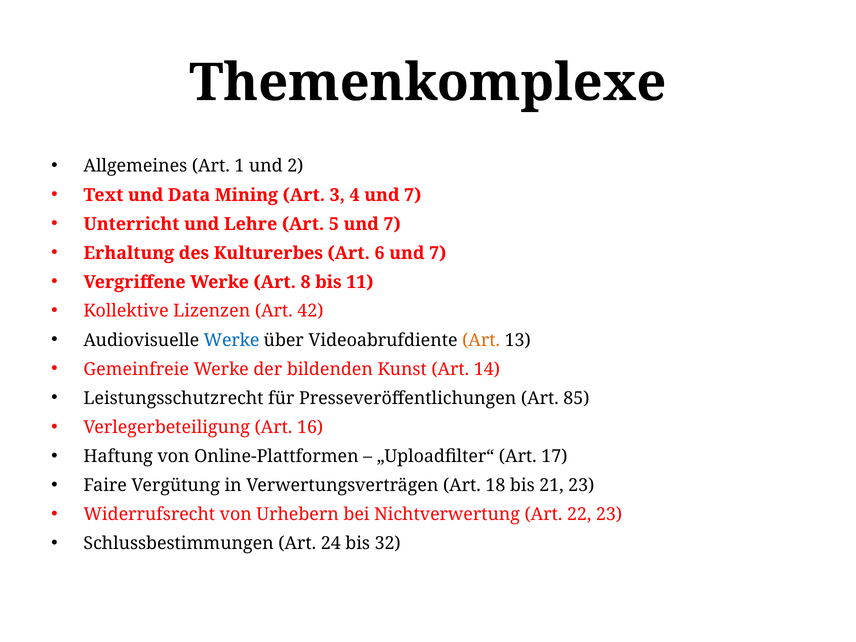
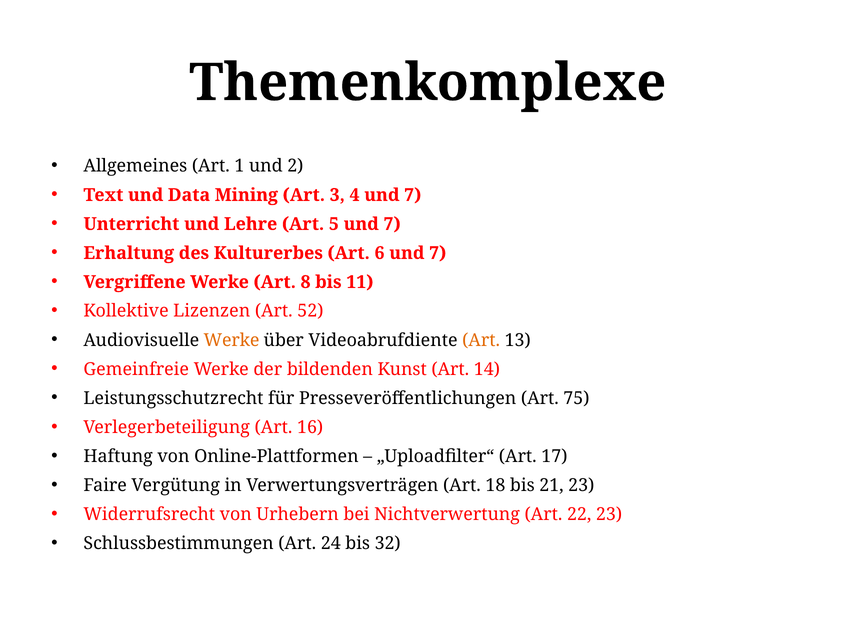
42: 42 -> 52
Werke at (232, 340) colour: blue -> orange
85: 85 -> 75
